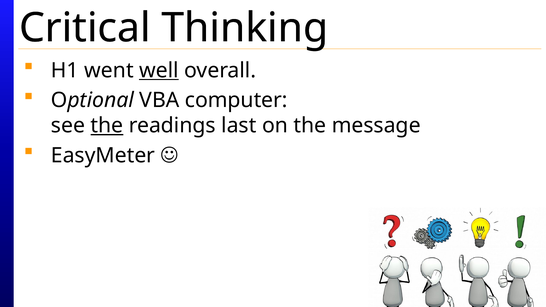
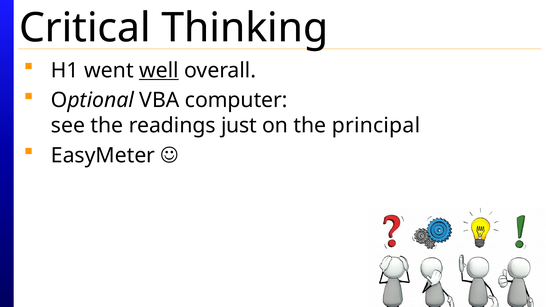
the at (107, 126) underline: present -> none
last: last -> just
message: message -> principal
